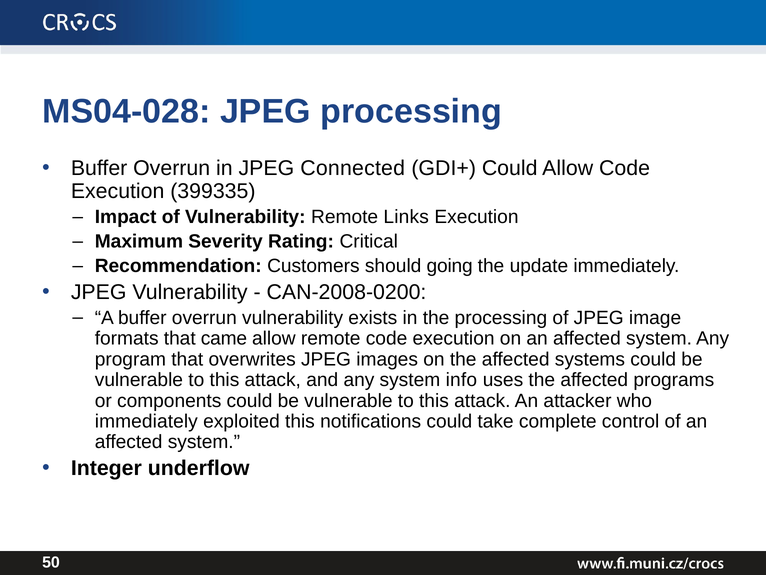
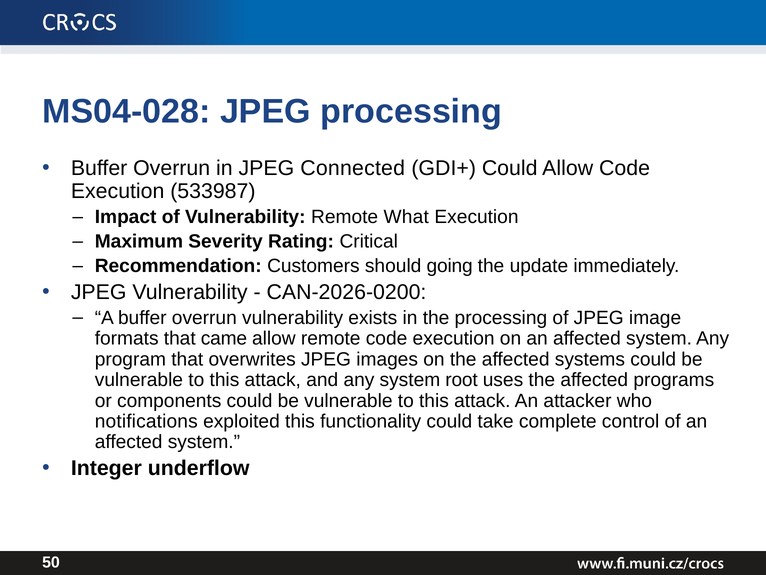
399335: 399335 -> 533987
Links: Links -> What
CAN-2008-0200: CAN-2008-0200 -> CAN-2026-0200
info: info -> root
immediately at (146, 421): immediately -> notifications
notifications: notifications -> functionality
